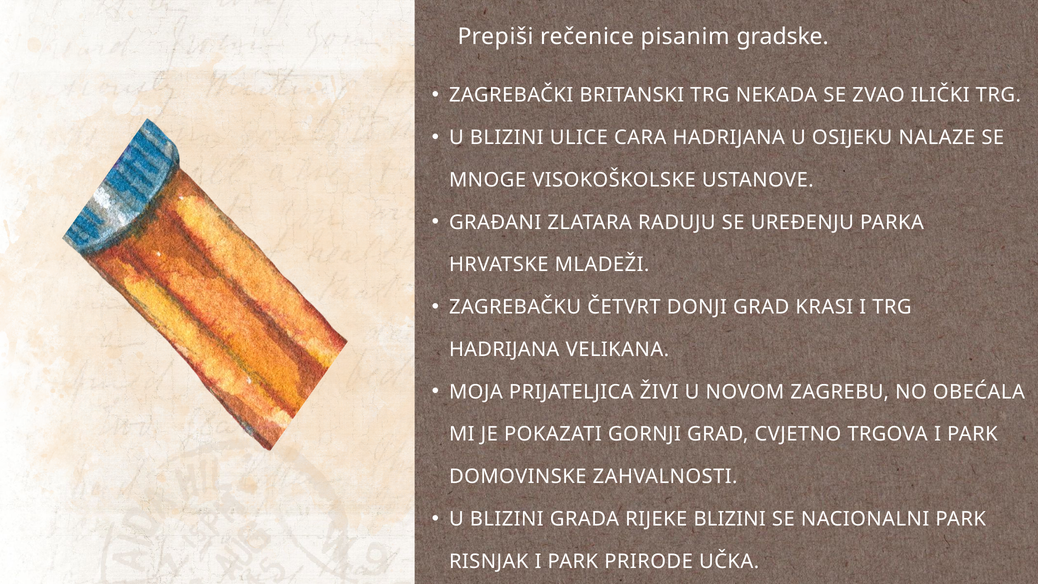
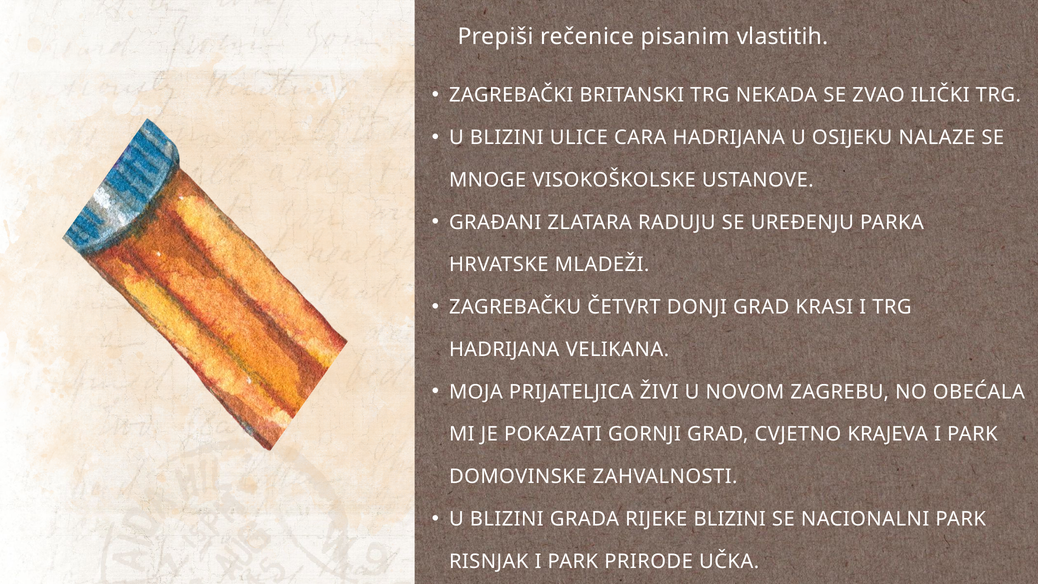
gradske: gradske -> vlastitih
TRGOVA: TRGOVA -> KRAJEVA
